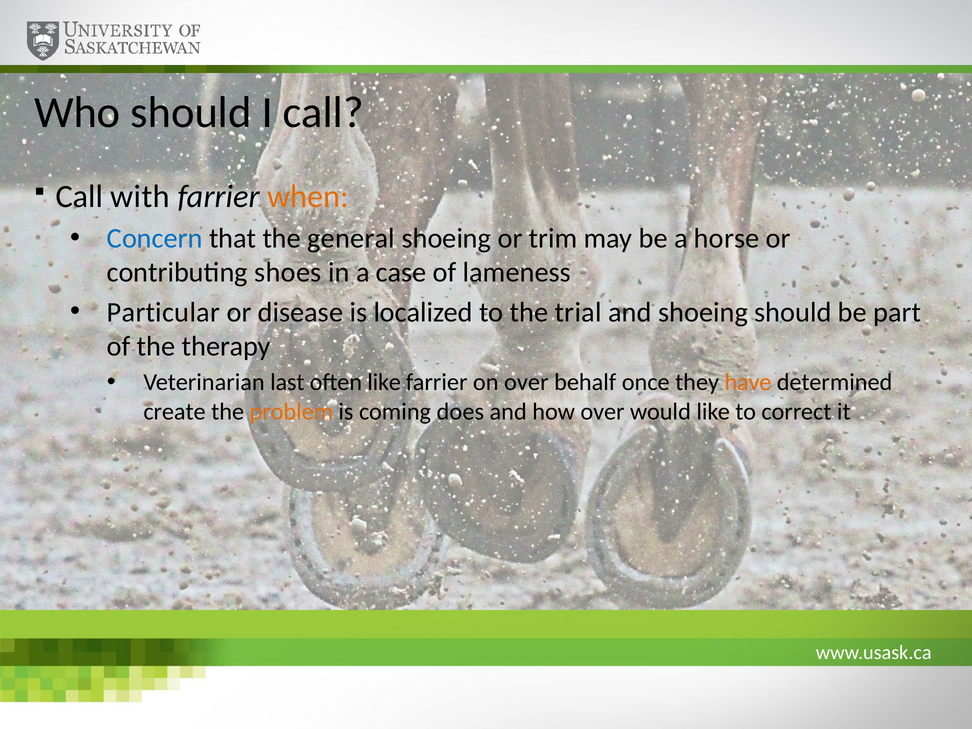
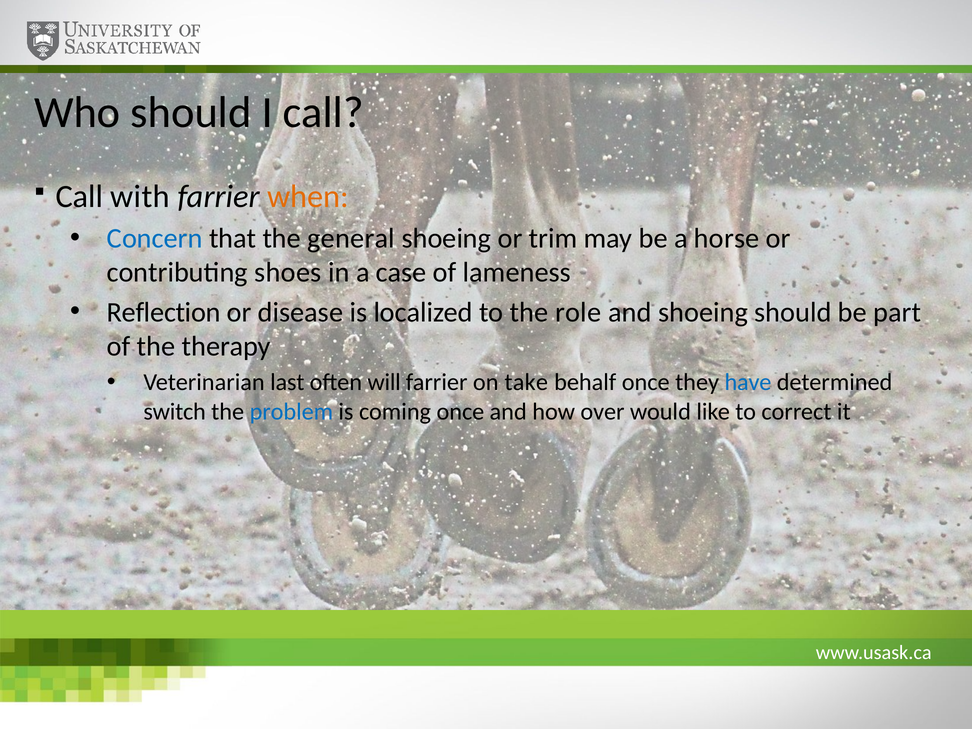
Particular: Particular -> Reflection
trial: trial -> role
often like: like -> will
on over: over -> take
have colour: orange -> blue
create: create -> switch
problem colour: orange -> blue
coming does: does -> once
